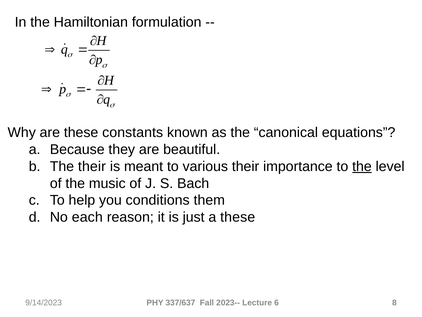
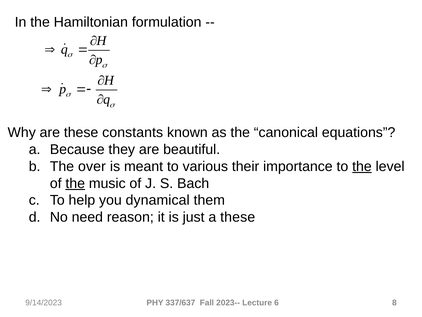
The their: their -> over
the at (75, 183) underline: none -> present
conditions: conditions -> dynamical
each: each -> need
